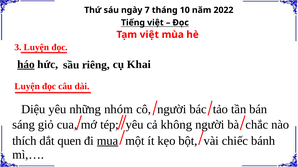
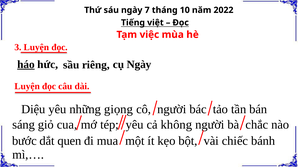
Tạm việt: việt -> việc
cụ Khai: Khai -> Ngày
nhóm: nhóm -> giọng
thích: thích -> bước
mua underline: present -> none
